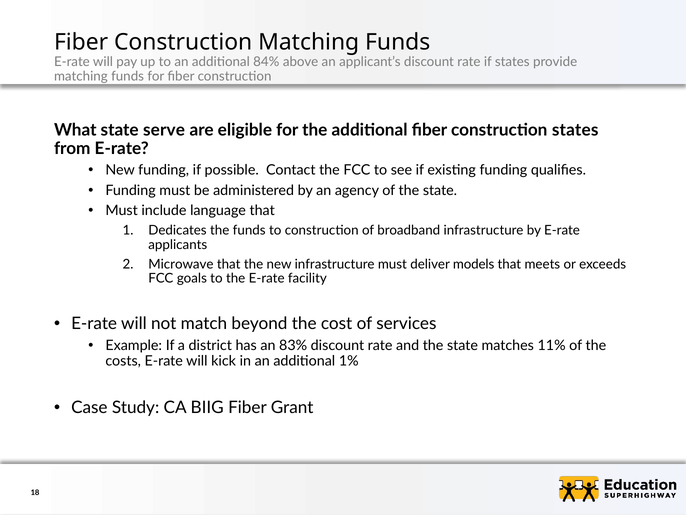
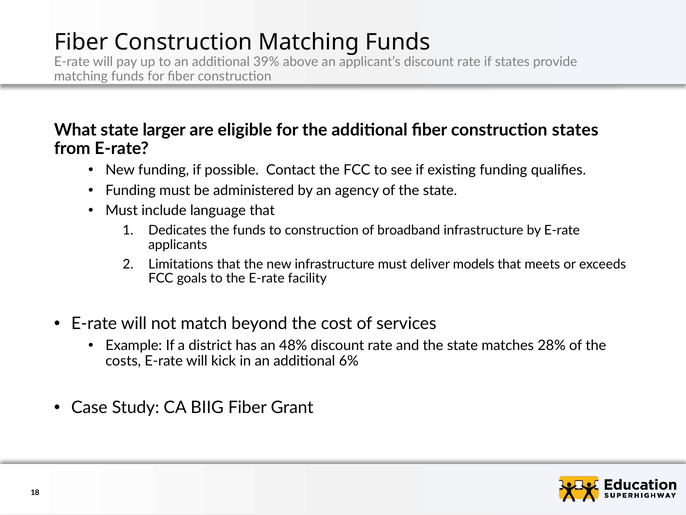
84%: 84% -> 39%
serve: serve -> larger
Microwave: Microwave -> Limitations
83%: 83% -> 48%
11%: 11% -> 28%
1%: 1% -> 6%
